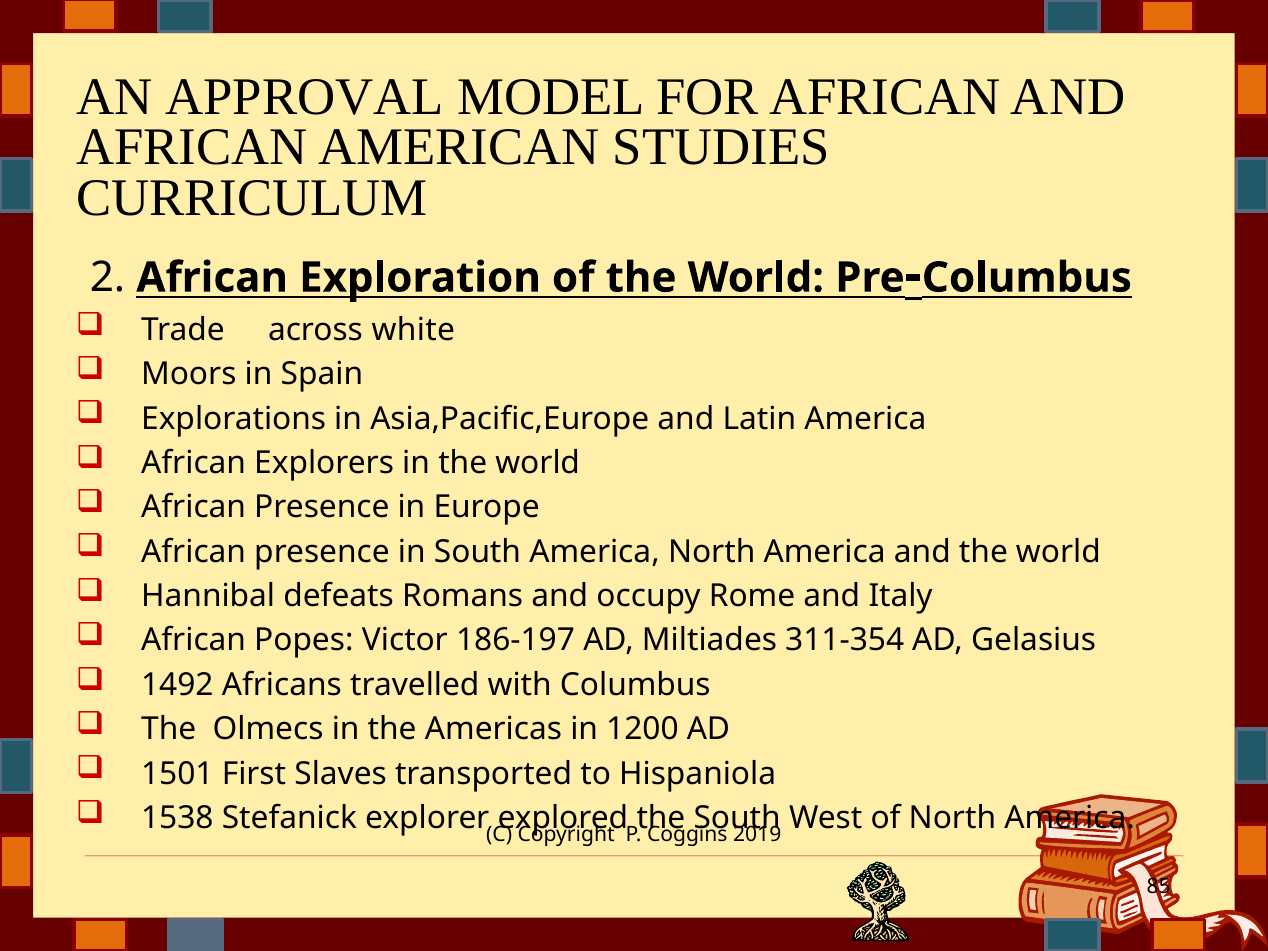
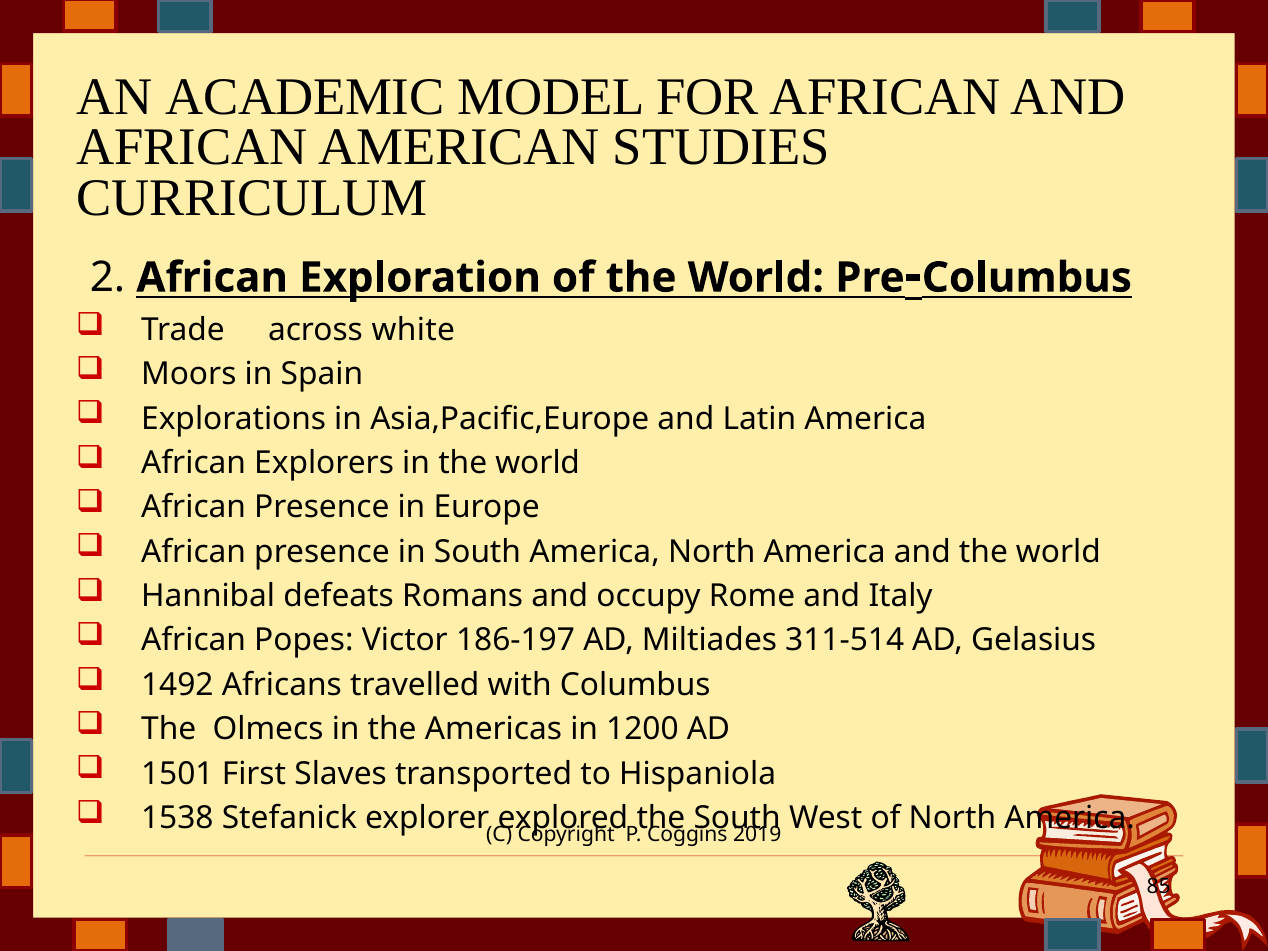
APPROVAL: APPROVAL -> ACADEMIC
311-354: 311-354 -> 311-514
